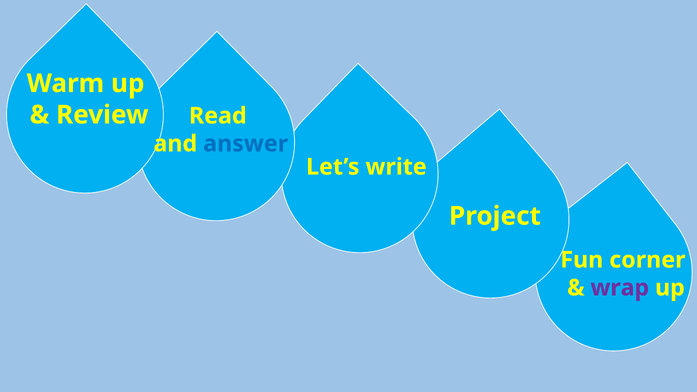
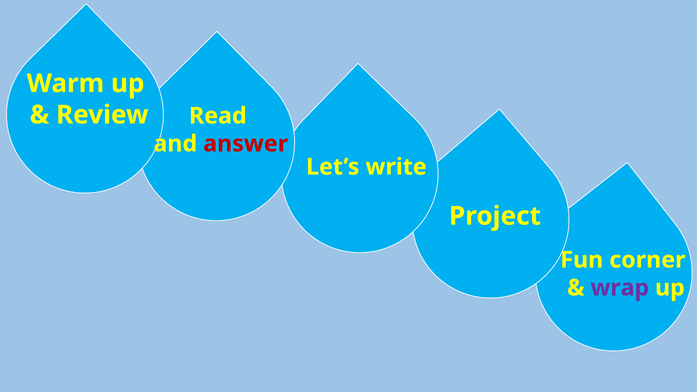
answer colour: blue -> red
